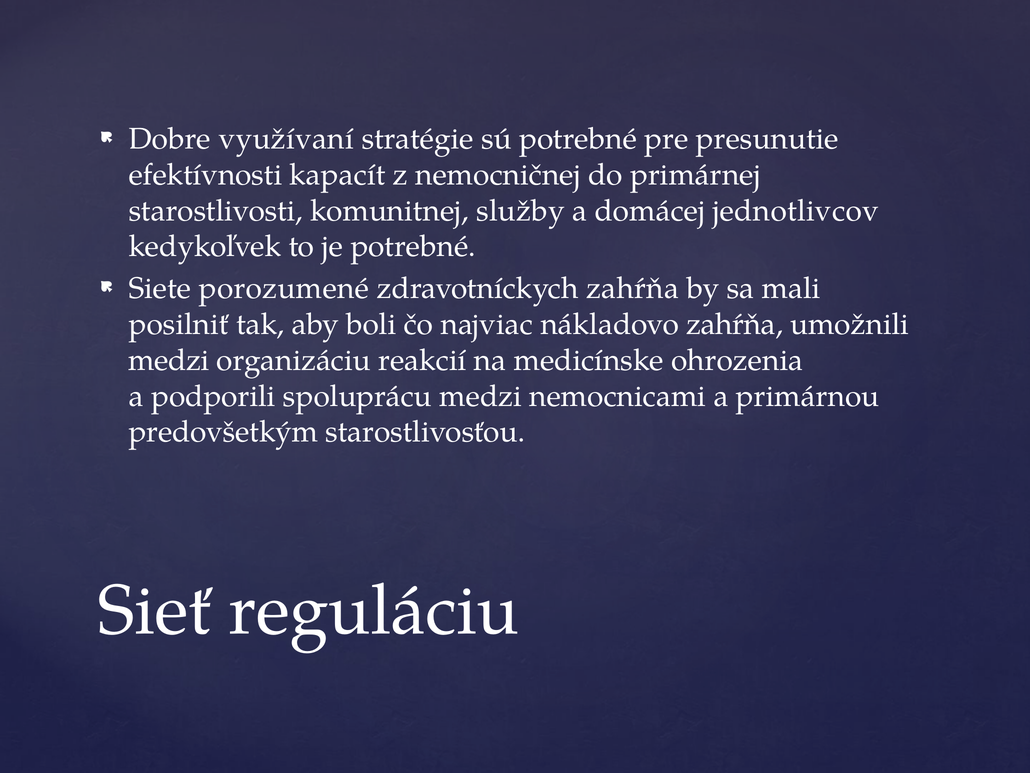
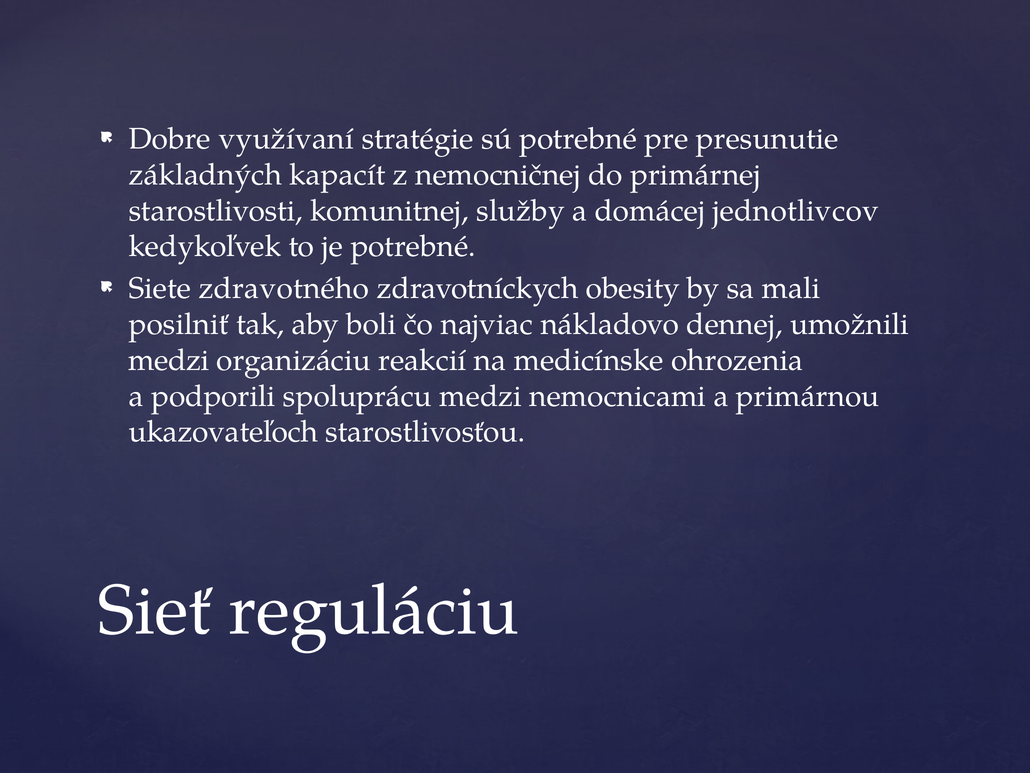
efektívnosti: efektívnosti -> základných
porozumené: porozumené -> zdravotného
zdravotníckych zahŕňa: zahŕňa -> obesity
nákladovo zahŕňa: zahŕňa -> dennej
predovšetkým: predovšetkým -> ukazovateľoch
